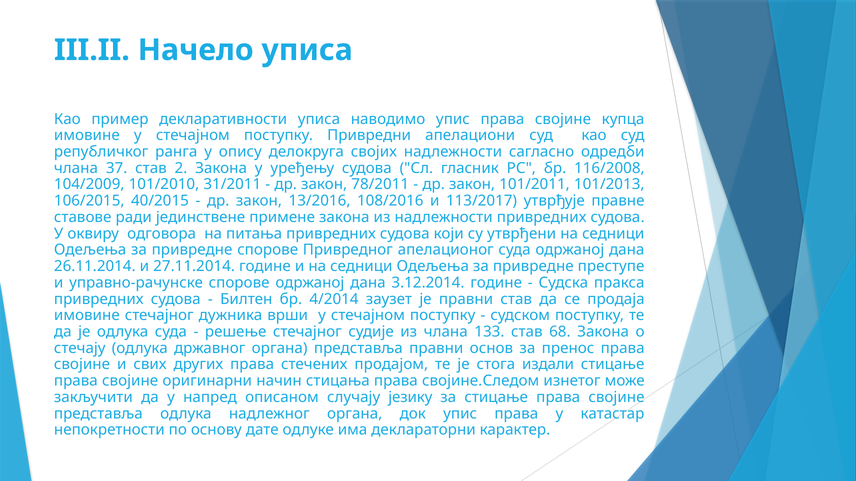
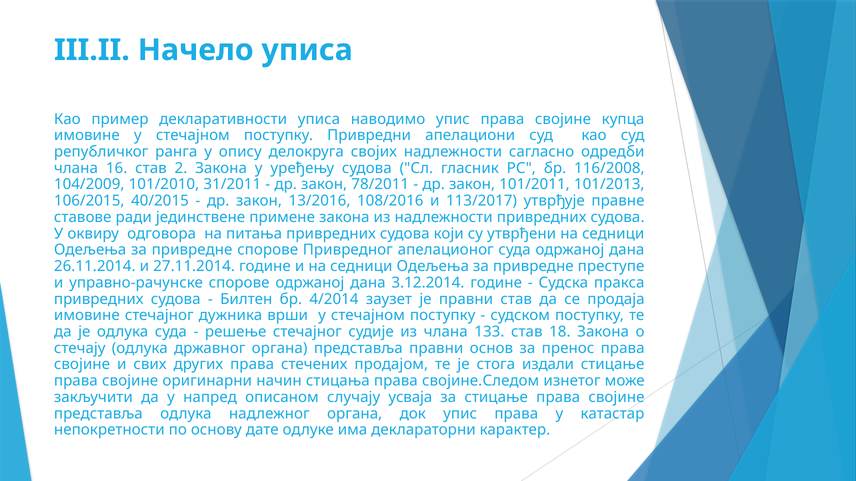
37: 37 -> 16
68: 68 -> 18
језику: језику -> усваја
